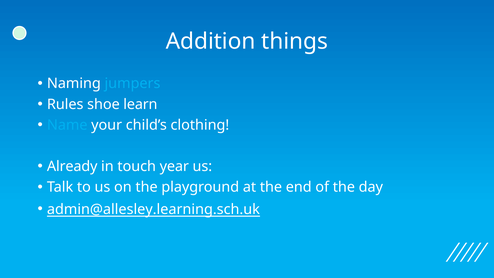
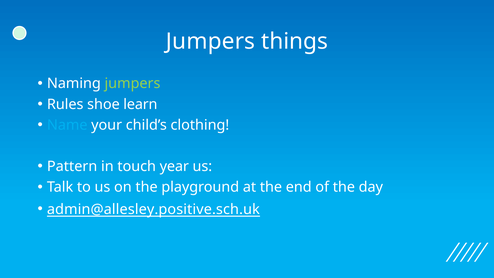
Addition at (211, 41): Addition -> Jumpers
jumpers at (132, 84) colour: light blue -> light green
Already: Already -> Pattern
admin@allesley.learning.sch.uk: admin@allesley.learning.sch.uk -> admin@allesley.positive.sch.uk
